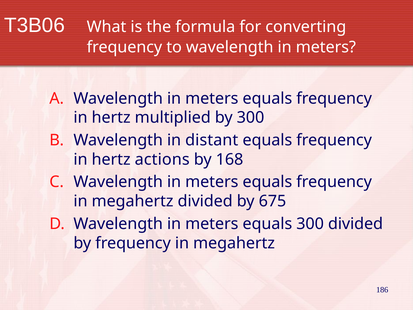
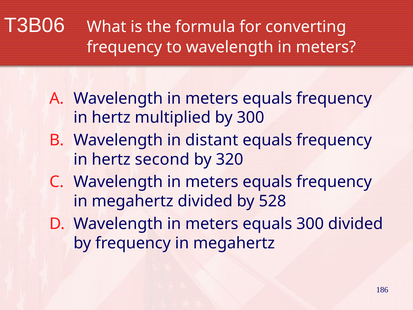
actions: actions -> second
168: 168 -> 320
675: 675 -> 528
